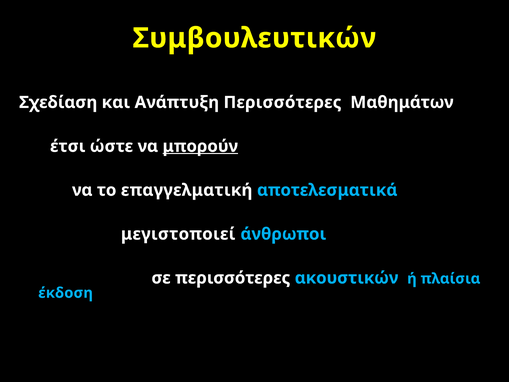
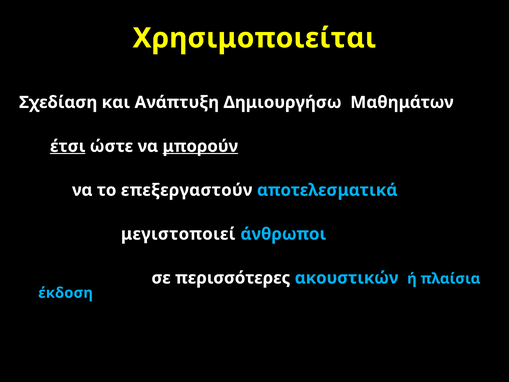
Συμβουλευτικών: Συμβουλευτικών -> Χρησιμοποιείται
Ανάπτυξη Περισσότερες: Περισσότερες -> Δημιουργήσω
έτσι underline: none -> present
επαγγελματική: επαγγελματική -> επεξεργαστούν
